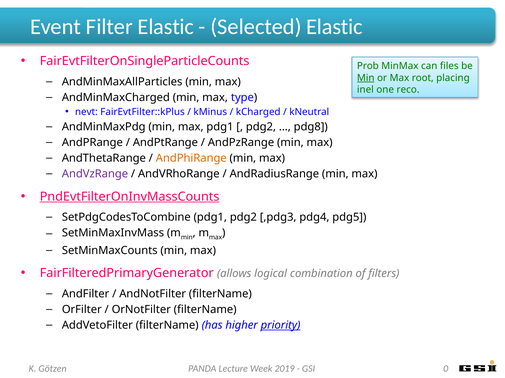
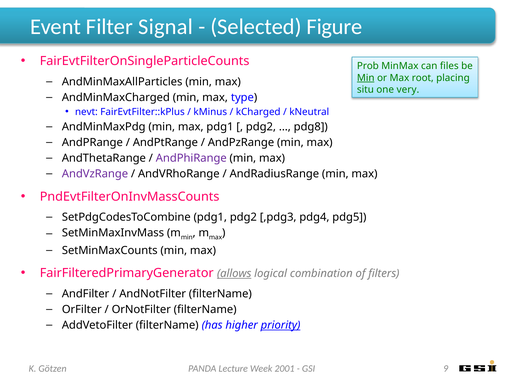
Filter Elastic: Elastic -> Signal
Selected Elastic: Elastic -> Figure
inel: inel -> situ
reco: reco -> very
AndPhiRange colour: orange -> purple
PndEvtFilterOnInvMassCounts underline: present -> none
allows underline: none -> present
2019: 2019 -> 2001
0: 0 -> 9
